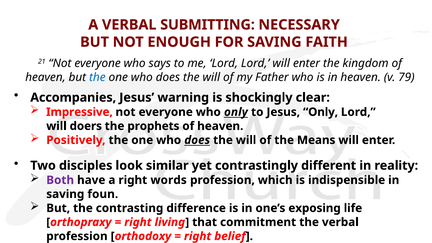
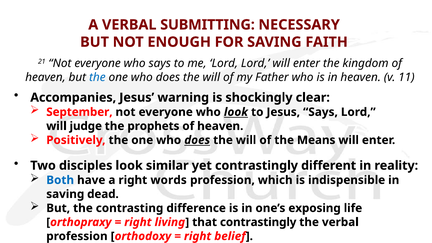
79: 79 -> 11
Impressive: Impressive -> September
who only: only -> look
Jesus Only: Only -> Says
doers: doers -> judge
Both colour: purple -> blue
foun: foun -> dead
that commitment: commitment -> contrastingly
